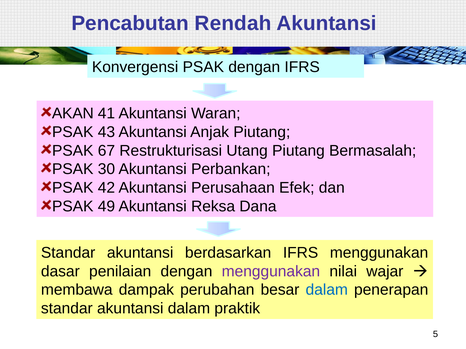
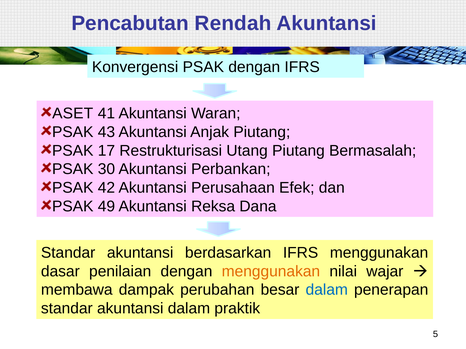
AKAN: AKAN -> ASET
67: 67 -> 17
menggunakan at (271, 272) colour: purple -> orange
